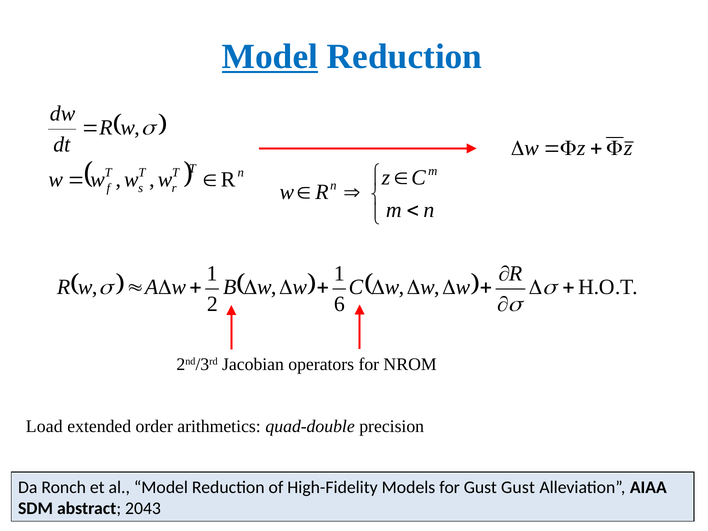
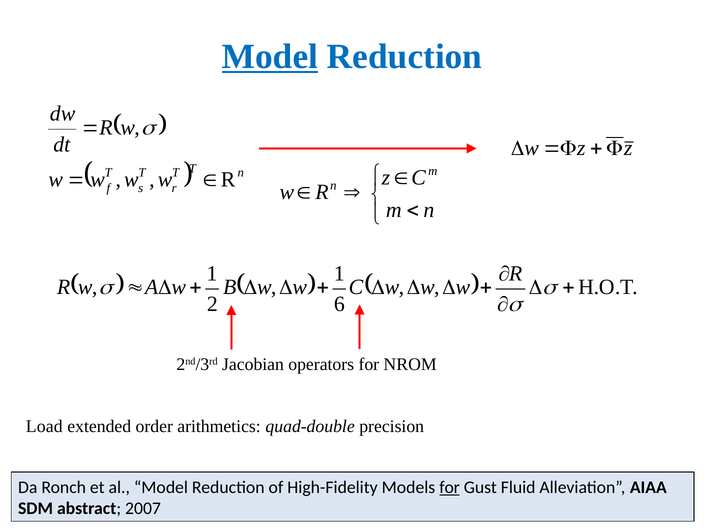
for at (450, 487) underline: none -> present
Gust Gust: Gust -> Fluid
2043: 2043 -> 2007
